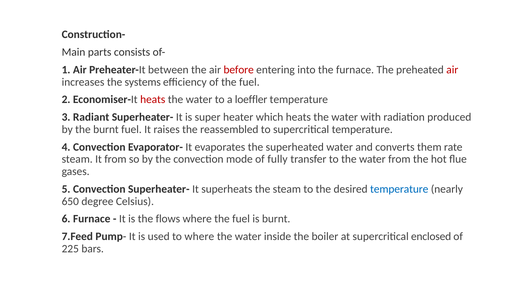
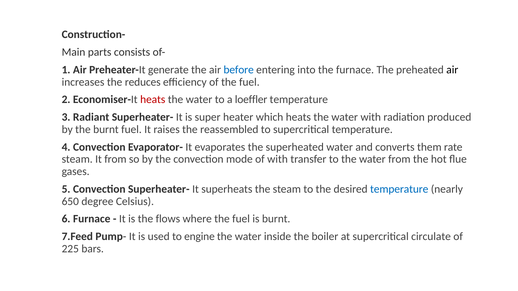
between: between -> generate
before colour: red -> blue
air at (452, 70) colour: red -> black
systems: systems -> reduces
of fully: fully -> with
to where: where -> engine
enclosed: enclosed -> circulate
